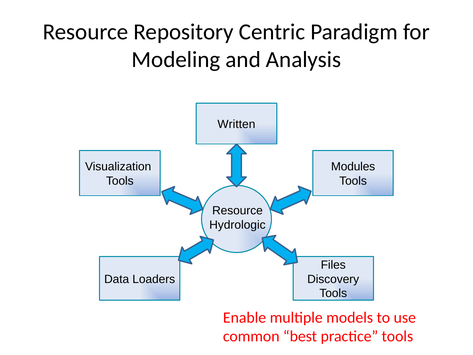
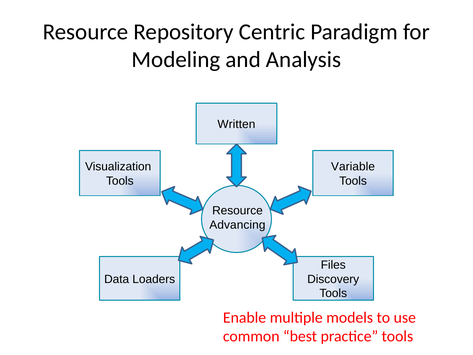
Modules: Modules -> Variable
Hydrologic: Hydrologic -> Advancing
